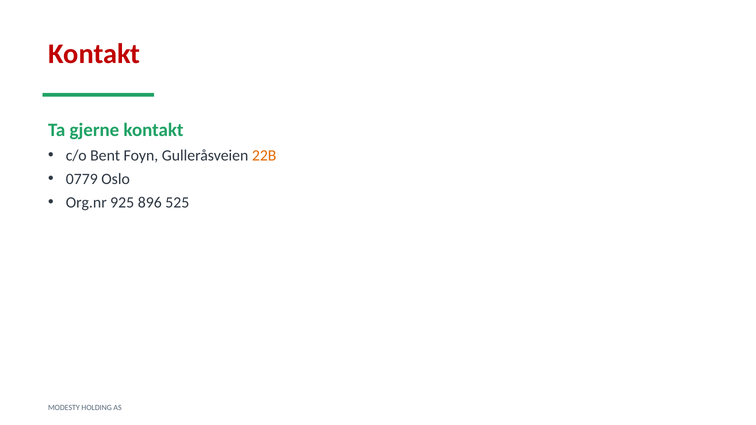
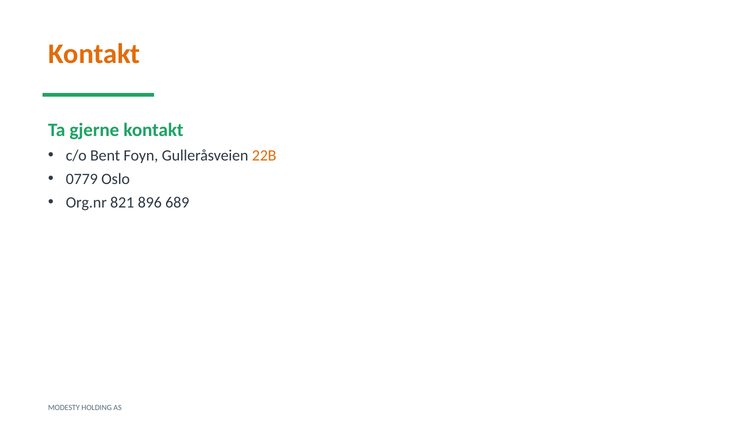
Kontakt at (94, 54) colour: red -> orange
925: 925 -> 821
525: 525 -> 689
